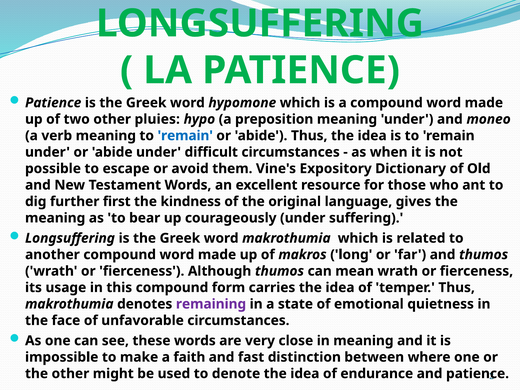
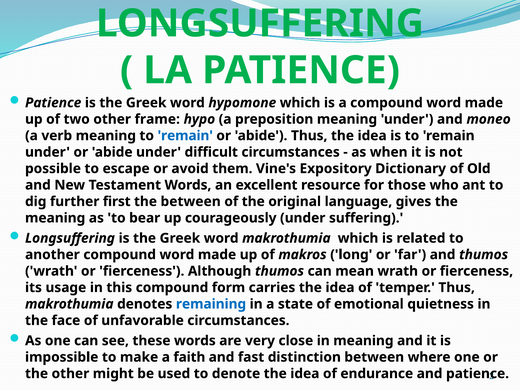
pluies: pluies -> frame
the kindness: kindness -> between
remaining colour: purple -> blue
